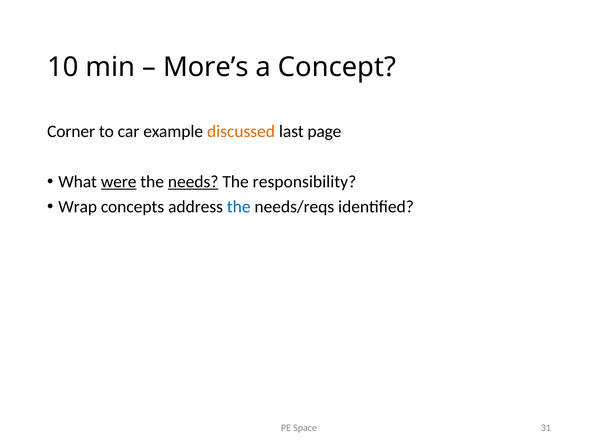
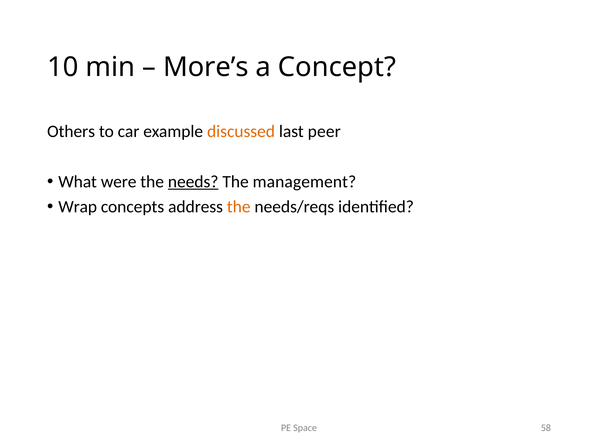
Corner: Corner -> Others
page: page -> peer
were underline: present -> none
responsibility: responsibility -> management
the at (239, 207) colour: blue -> orange
31: 31 -> 58
